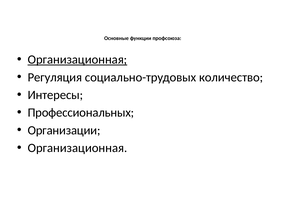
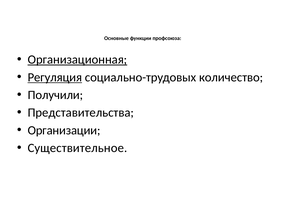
Регуляция underline: none -> present
Интересы: Интересы -> Получили
Профессиональных: Профессиональных -> Представительства
Организационная at (77, 148): Организационная -> Существительное
